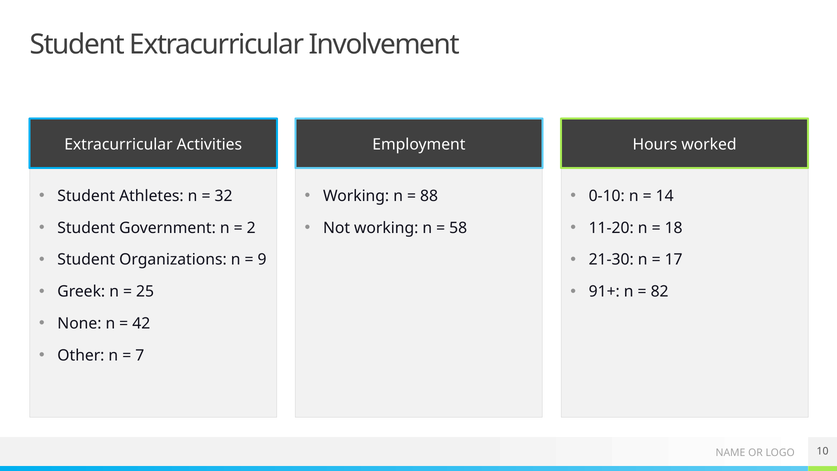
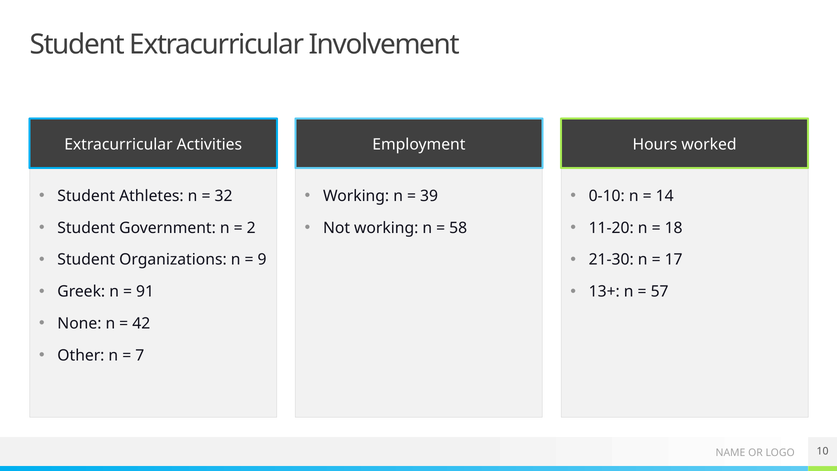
88: 88 -> 39
25: 25 -> 91
91+: 91+ -> 13+
82: 82 -> 57
